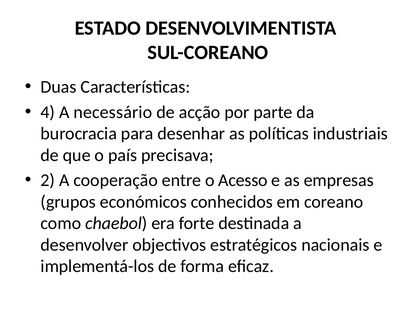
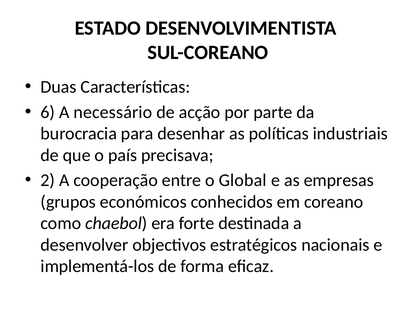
4: 4 -> 6
Acesso: Acesso -> Global
